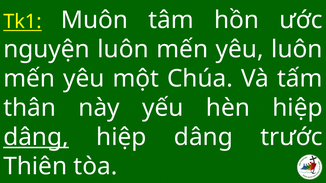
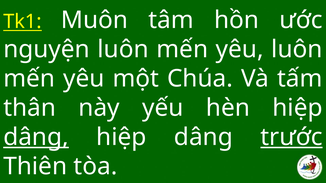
trước underline: none -> present
